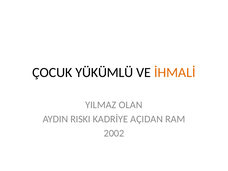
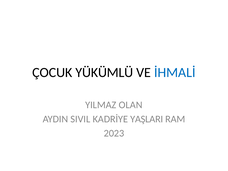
İHMALİ colour: orange -> blue
RISKI: RISKI -> SIVIL
AÇIDAN: AÇIDAN -> YAŞLARI
2002: 2002 -> 2023
